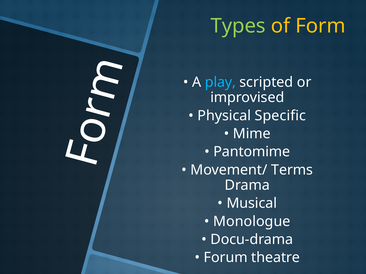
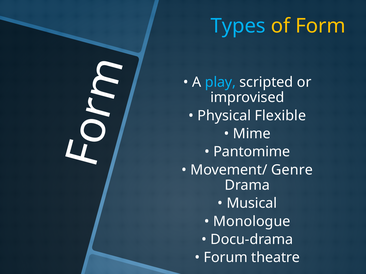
Types colour: light green -> light blue
Specific: Specific -> Flexible
Terms: Terms -> Genre
